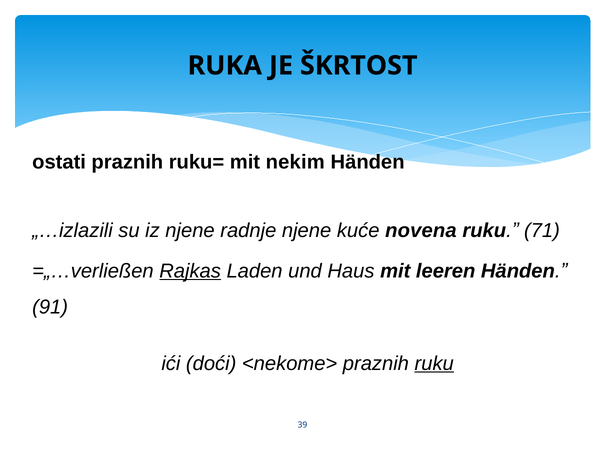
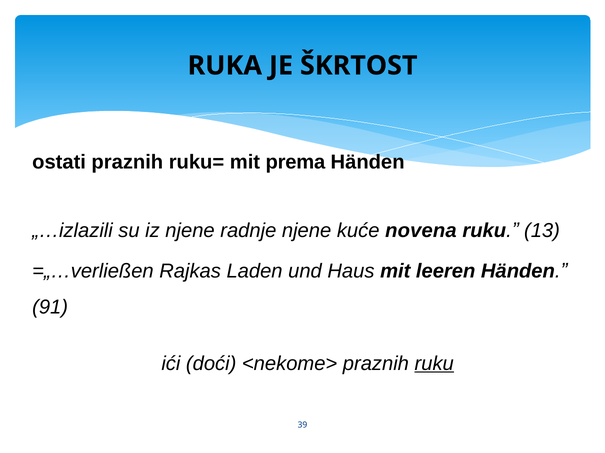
nekim: nekim -> prema
71: 71 -> 13
Rajkas underline: present -> none
